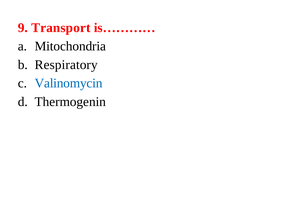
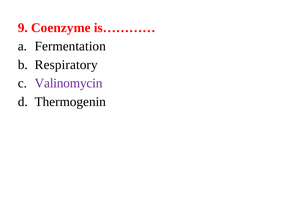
Transport: Transport -> Coenzyme
Mitochondria: Mitochondria -> Fermentation
Valinomycin colour: blue -> purple
